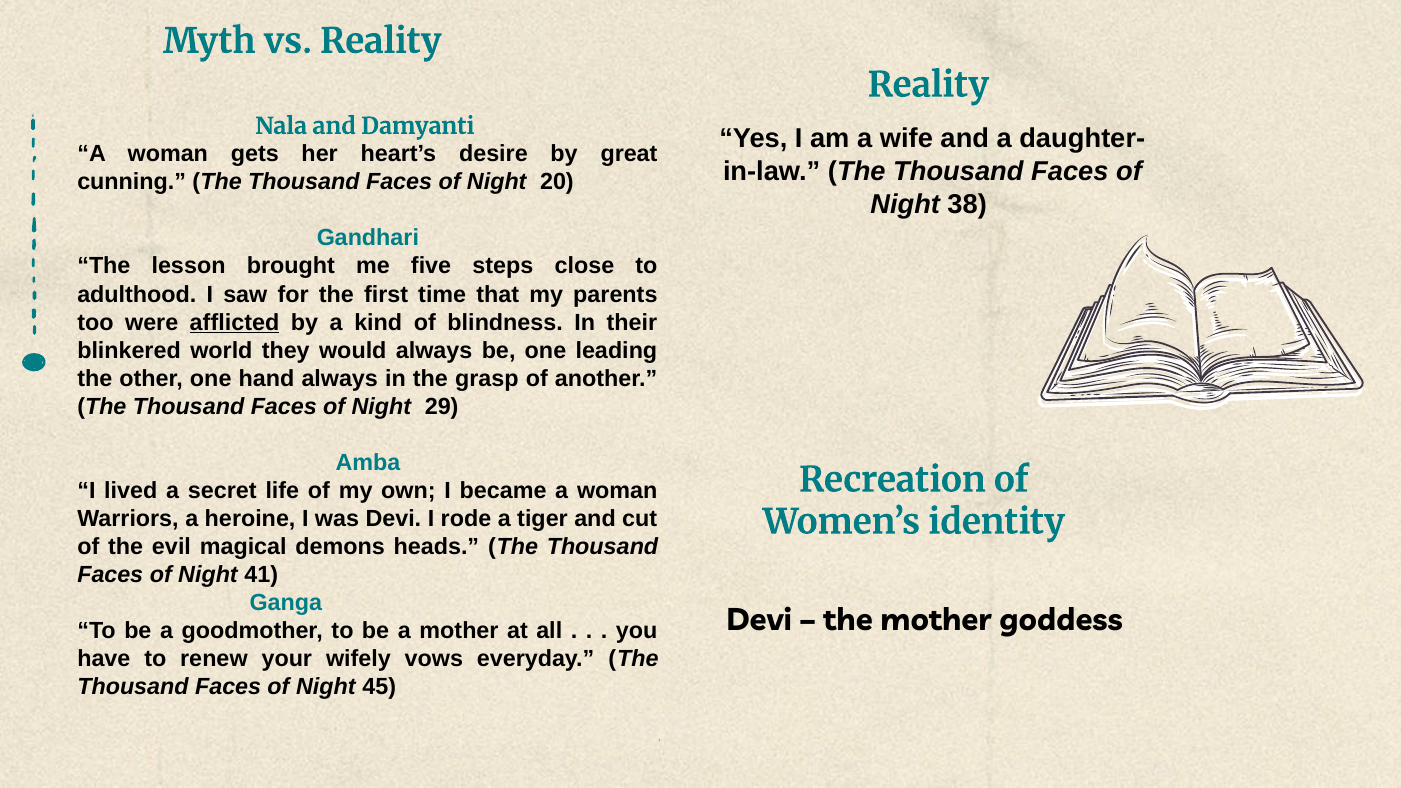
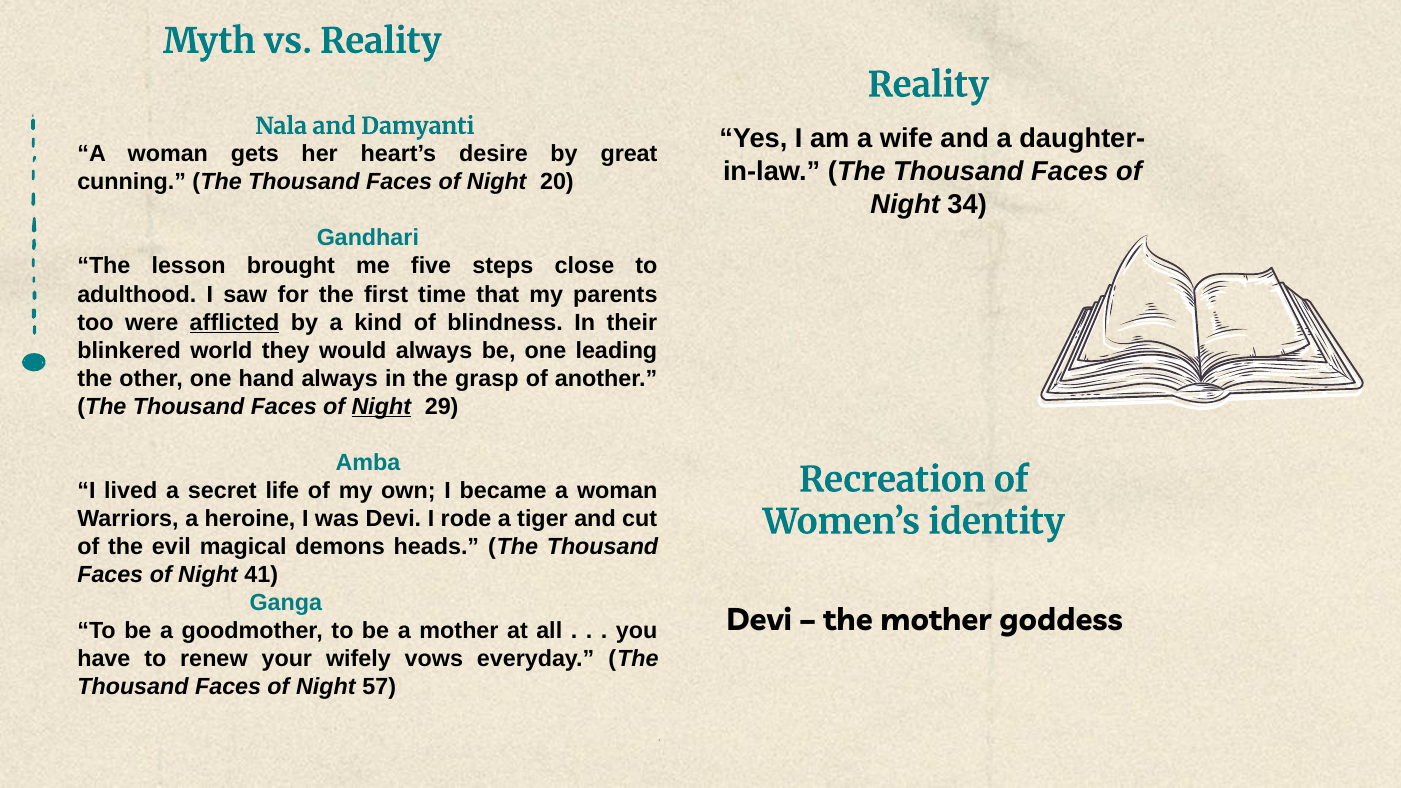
38: 38 -> 34
Night at (381, 406) underline: none -> present
45: 45 -> 57
